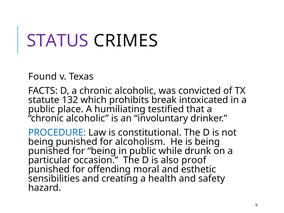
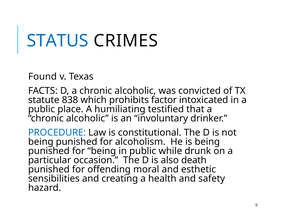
STATUS colour: purple -> blue
132: 132 -> 838
break: break -> factor
proof: proof -> death
